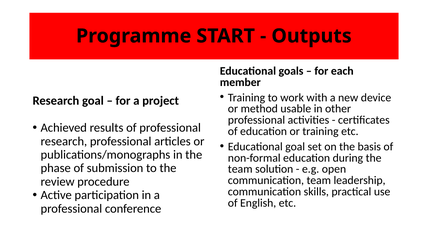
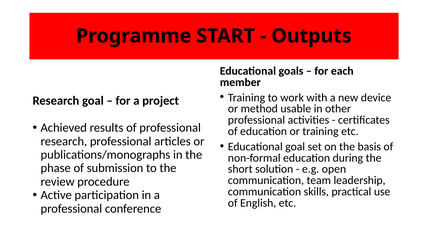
team at (240, 169): team -> short
